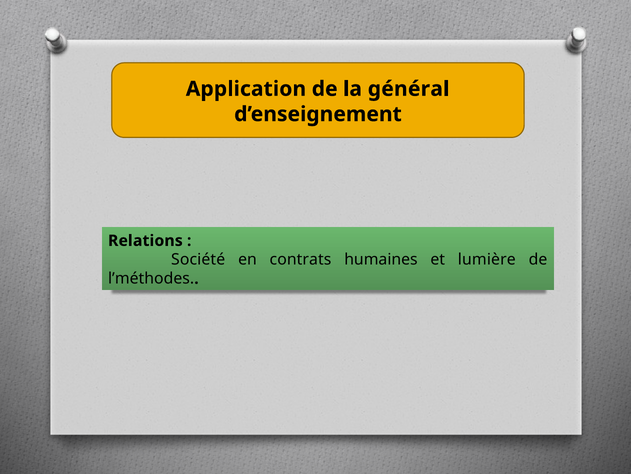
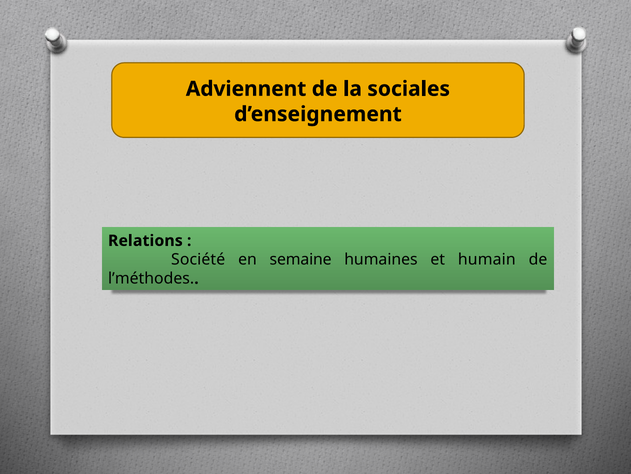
Application: Application -> Adviennent
général: général -> sociales
contrats: contrats -> semaine
lumière: lumière -> humain
